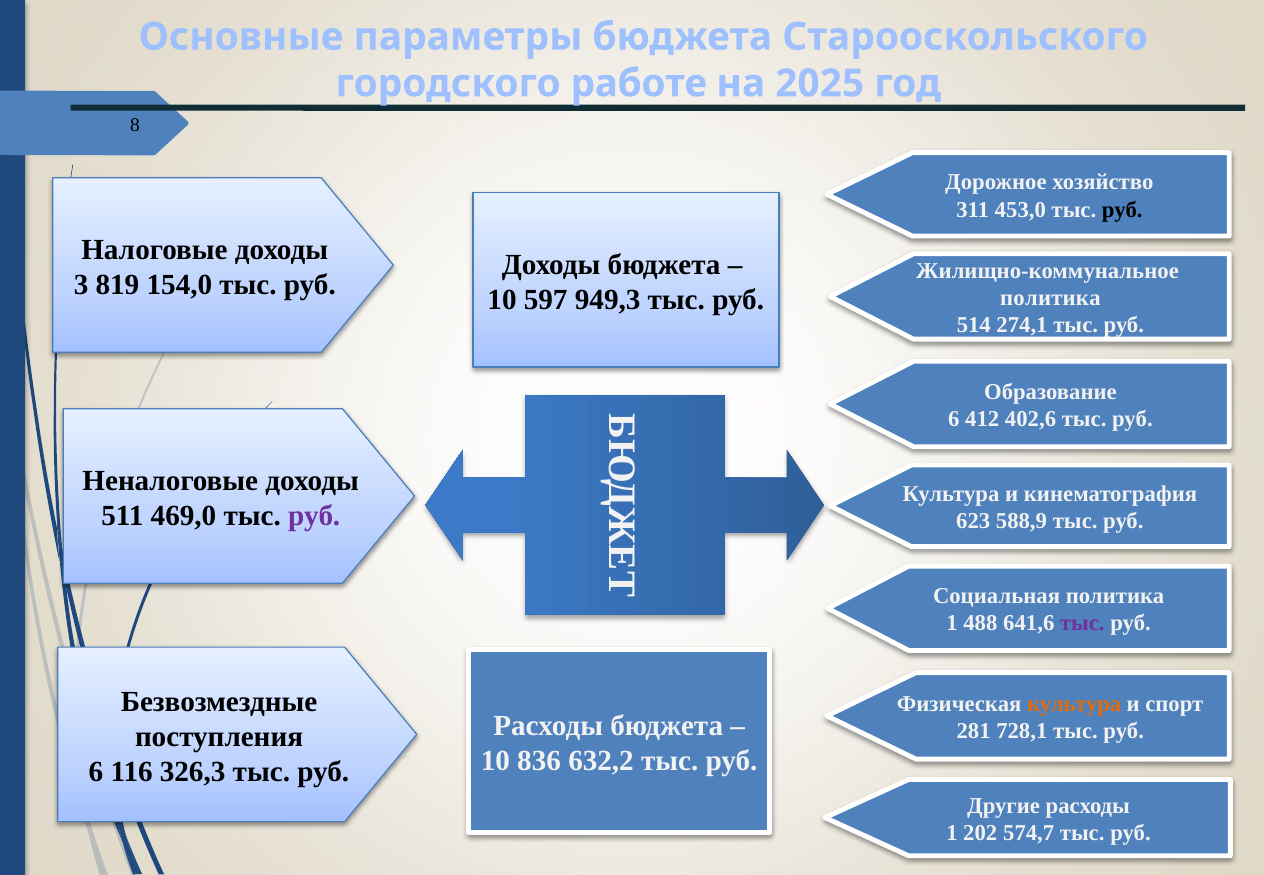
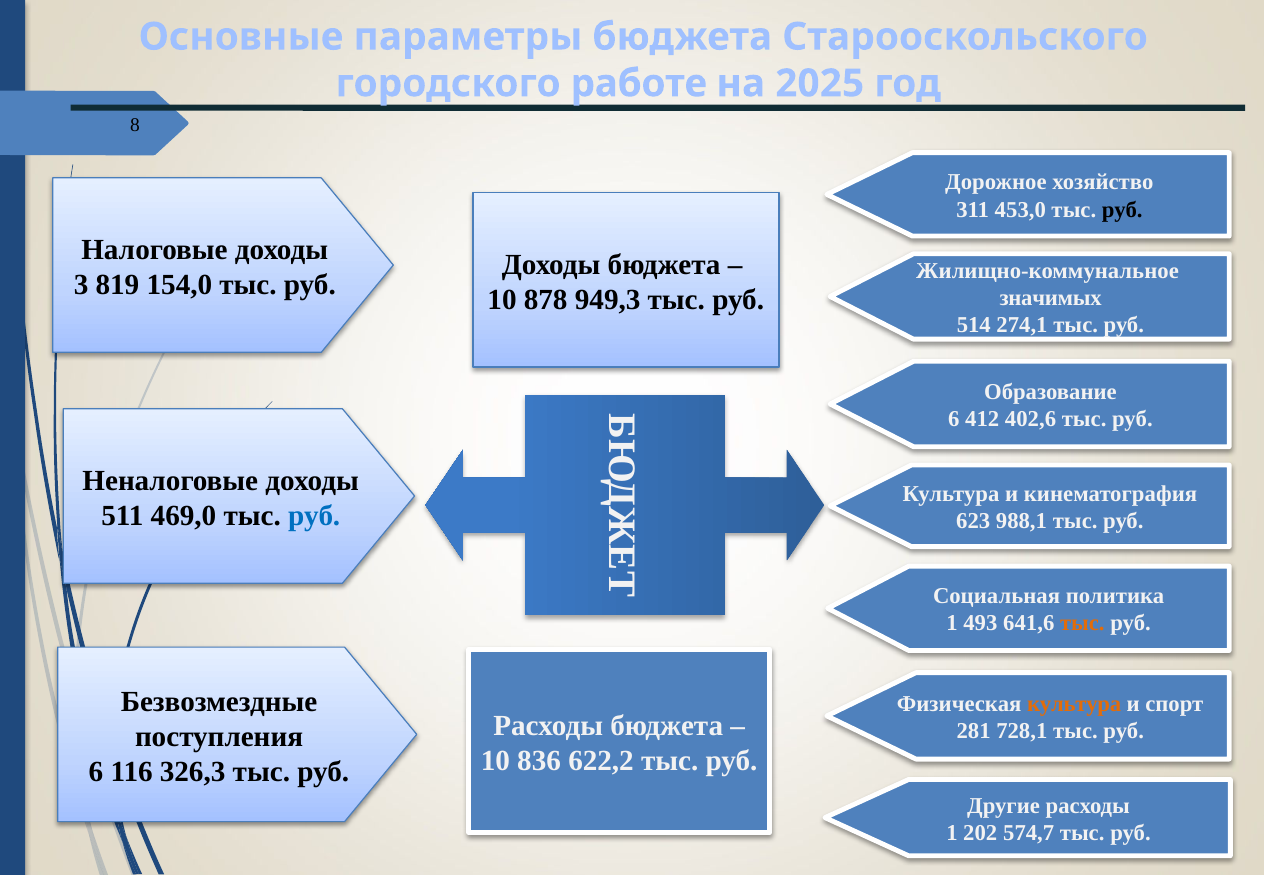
597: 597 -> 878
политика at (1050, 298): политика -> значимых
руб at (314, 516) colour: purple -> blue
588,9: 588,9 -> 988,1
488: 488 -> 493
тыс at (1082, 624) colour: purple -> orange
632,2: 632,2 -> 622,2
